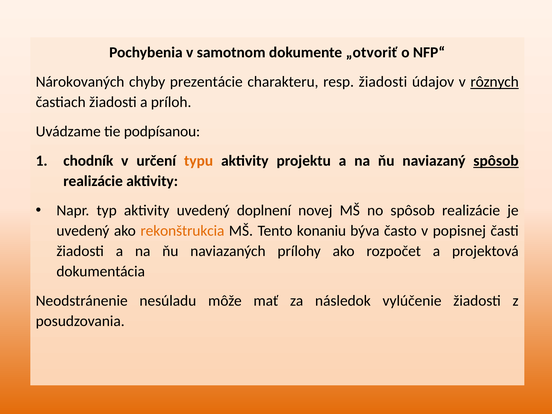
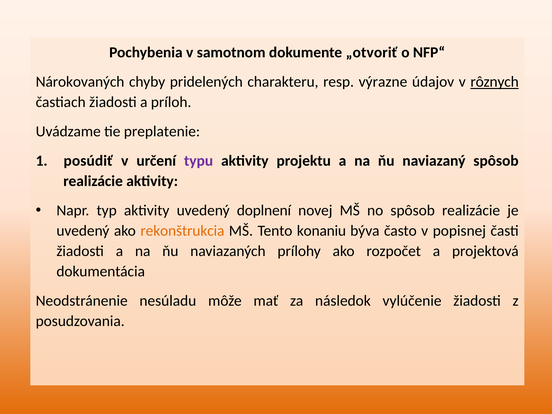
prezentácie: prezentácie -> pridelených
resp žiadosti: žiadosti -> výrazne
podpísanou: podpísanou -> preplatenie
chodník: chodník -> posúdiť
typu colour: orange -> purple
spôsob at (496, 161) underline: present -> none
